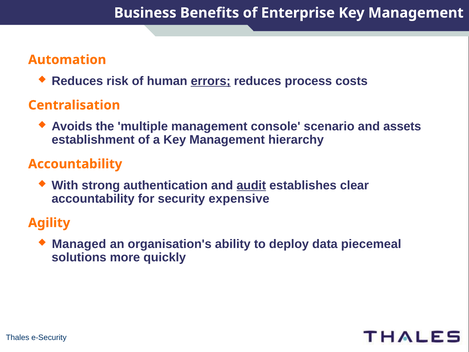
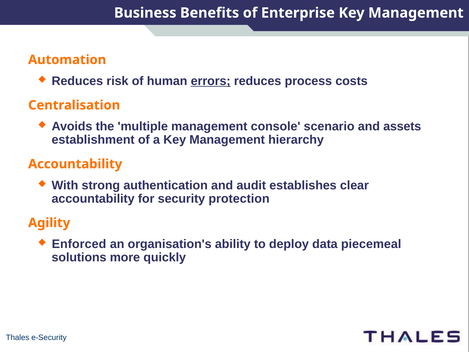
audit underline: present -> none
expensive: expensive -> protection
Managed: Managed -> Enforced
